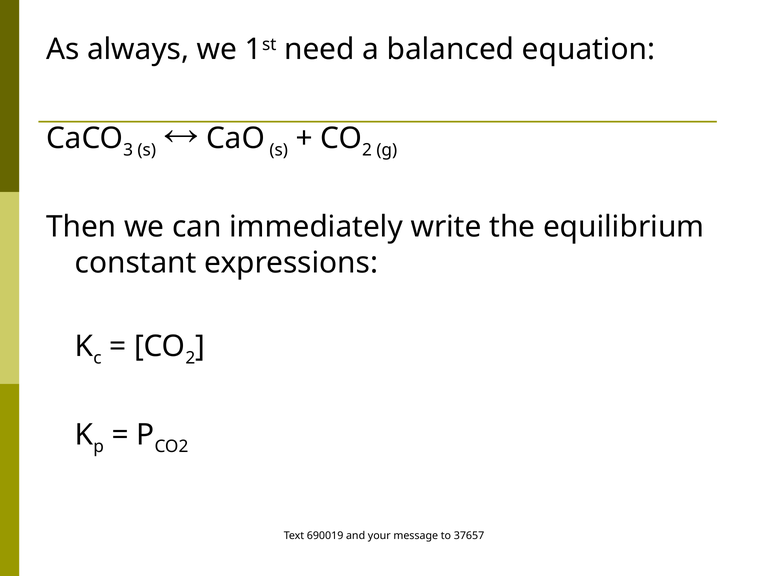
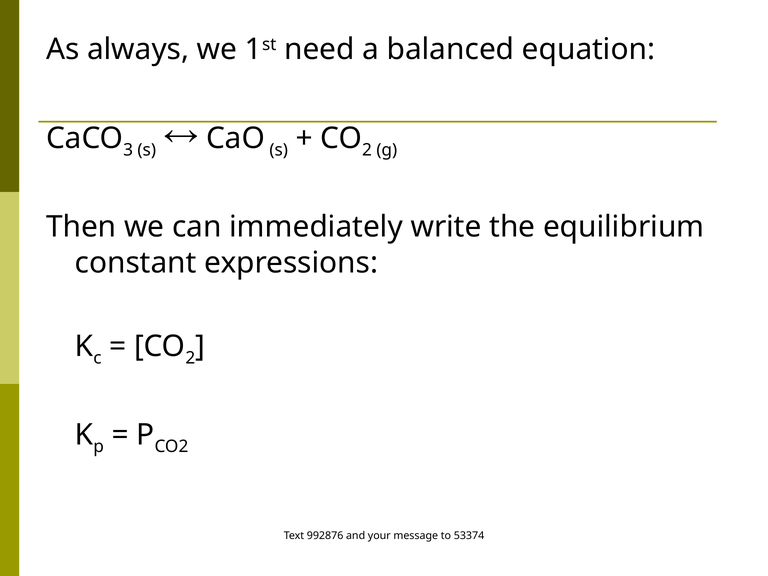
690019: 690019 -> 992876
37657: 37657 -> 53374
